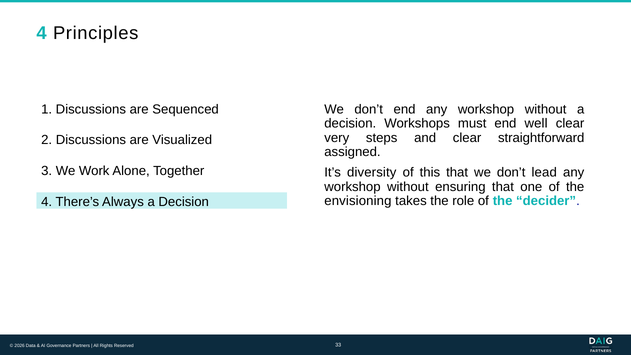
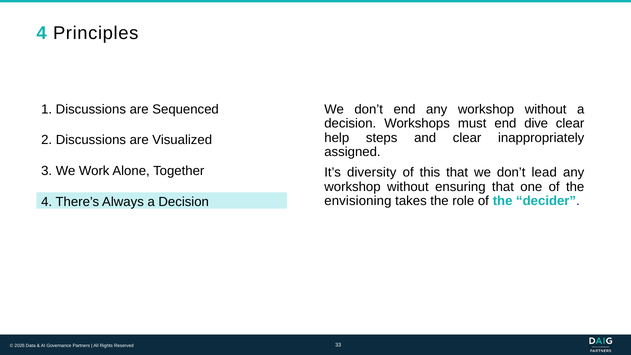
well: well -> dive
very: very -> help
straightforward: straightforward -> inappropriately
